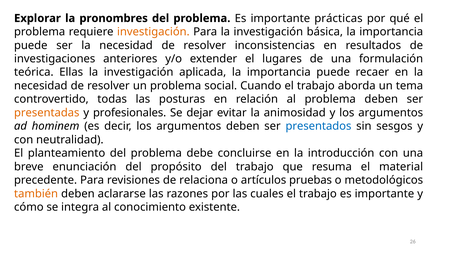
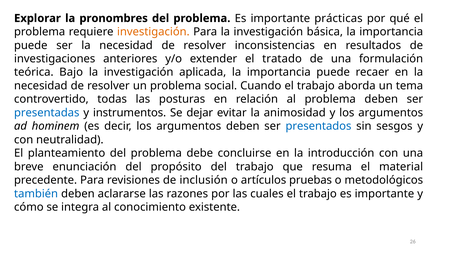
lugares: lugares -> tratado
Ellas: Ellas -> Bajo
presentadas colour: orange -> blue
profesionales: profesionales -> instrumentos
relaciona: relaciona -> inclusión
también colour: orange -> blue
